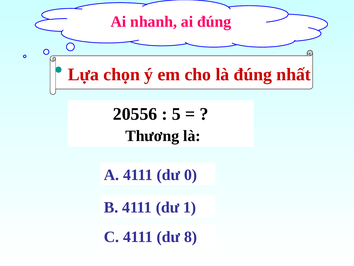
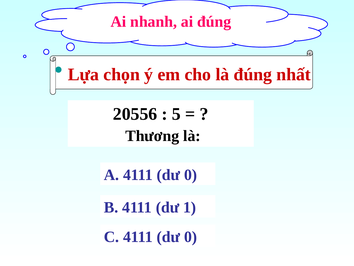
C 4111 dư 8: 8 -> 0
